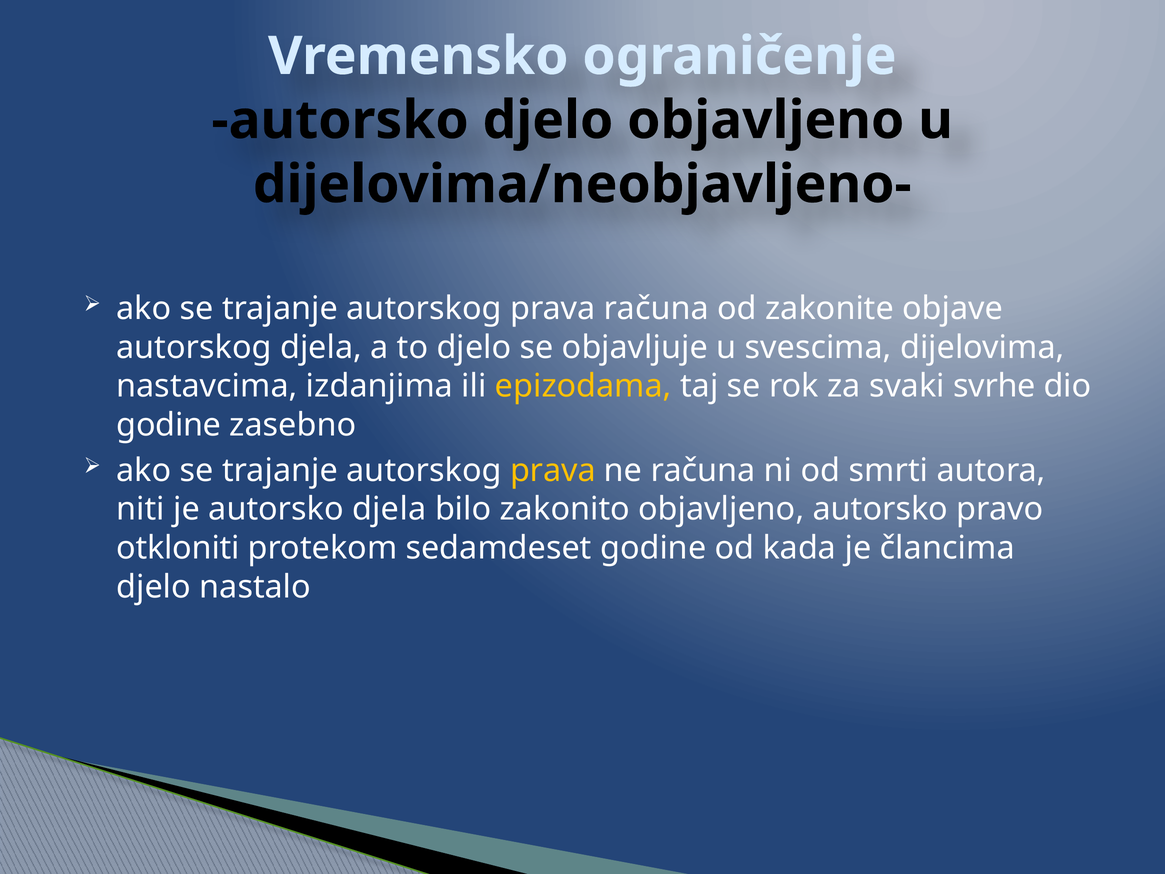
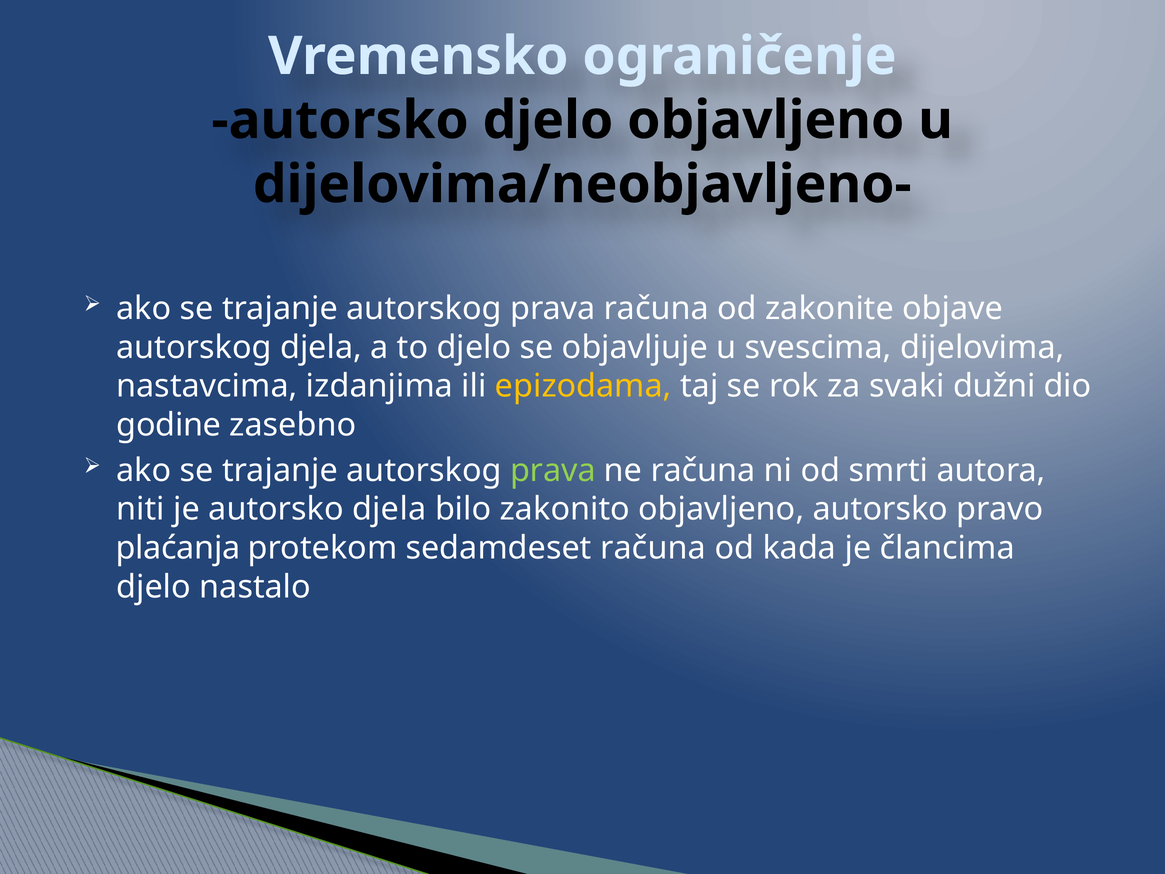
svrhe: svrhe -> dužni
prava at (553, 470) colour: yellow -> light green
otkloniti: otkloniti -> plaćanja
sedamdeset godine: godine -> računa
